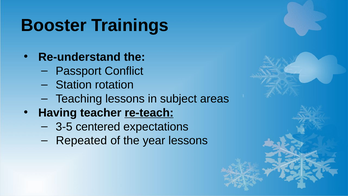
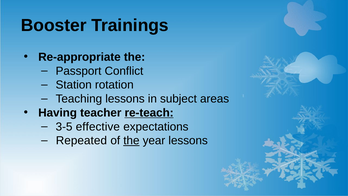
Re-understand: Re-understand -> Re-appropriate
centered: centered -> effective
the at (131, 140) underline: none -> present
